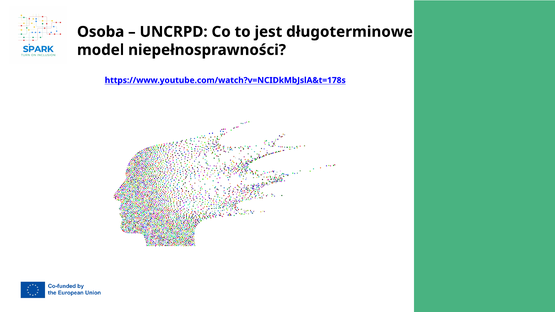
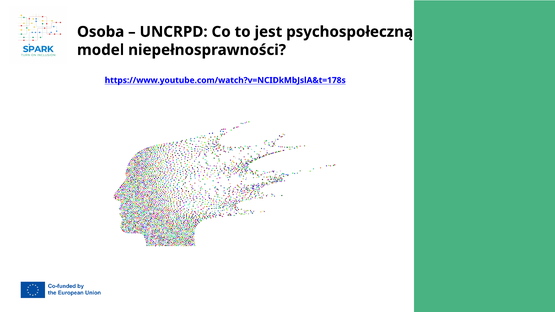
długoterminowe: długoterminowe -> psychospołeczną
